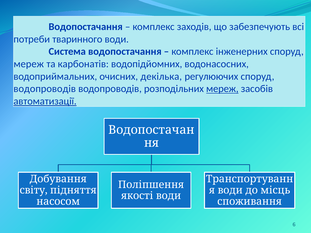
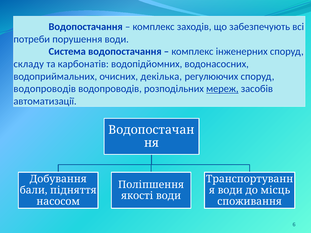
тваринного: тваринного -> порушення
мереж at (29, 64): мереж -> складу
автоматизації underline: present -> none
світу: світу -> бали
